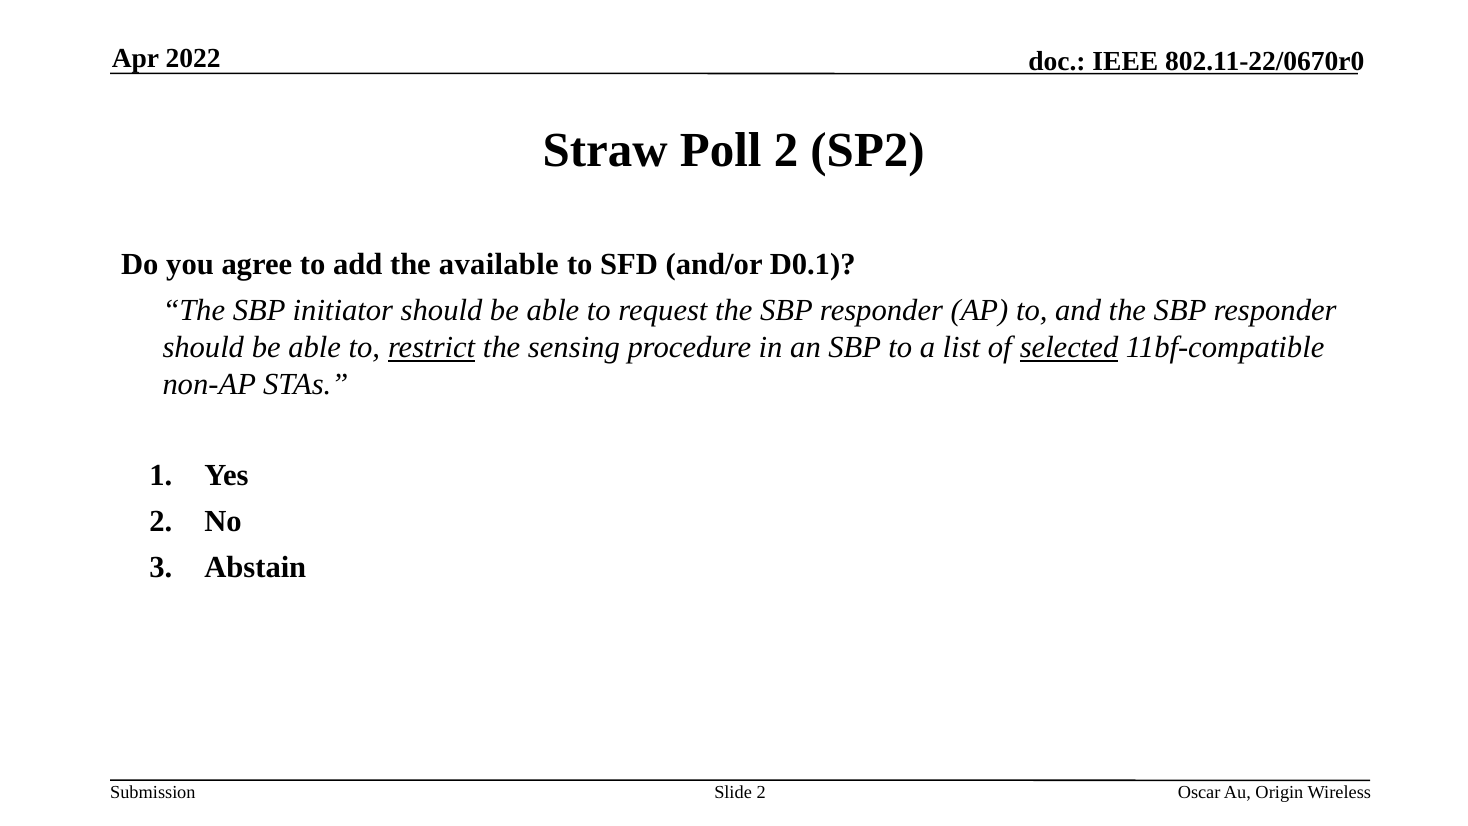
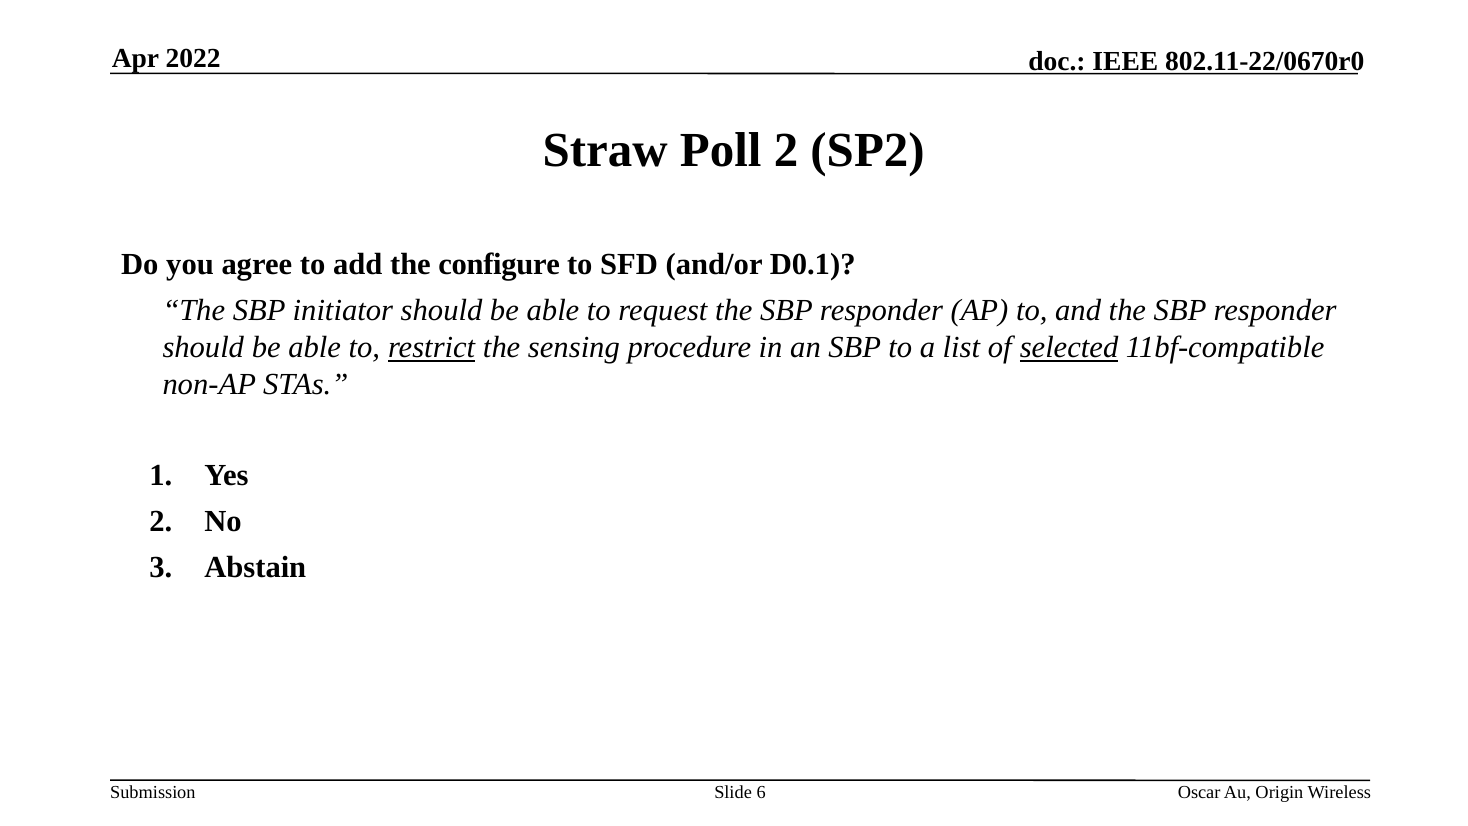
available: available -> configure
Slide 2: 2 -> 6
